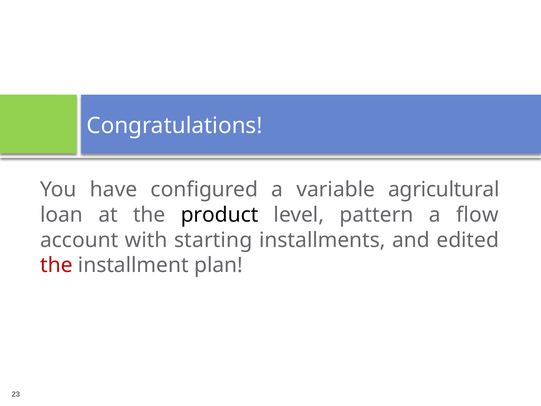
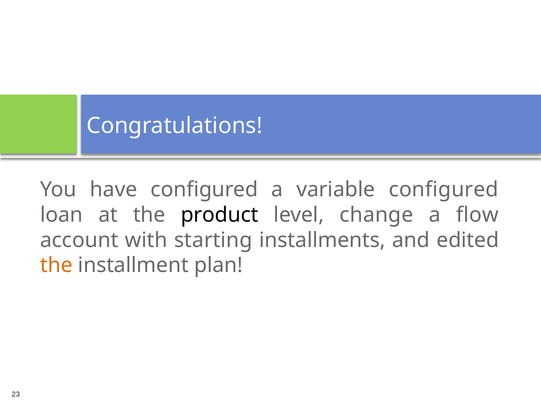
variable agricultural: agricultural -> configured
pattern: pattern -> change
the at (56, 265) colour: red -> orange
